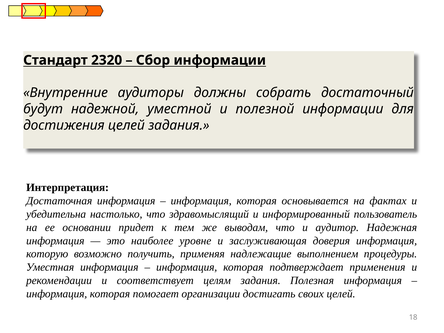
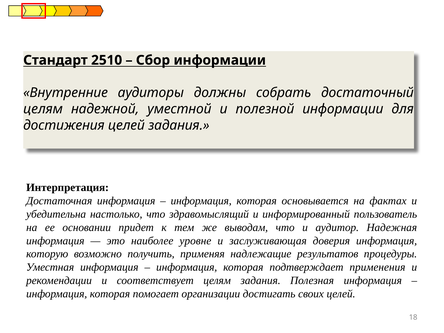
2320: 2320 -> 2510
будут at (43, 109): будут -> целям
выполнением: выполнением -> результатов
